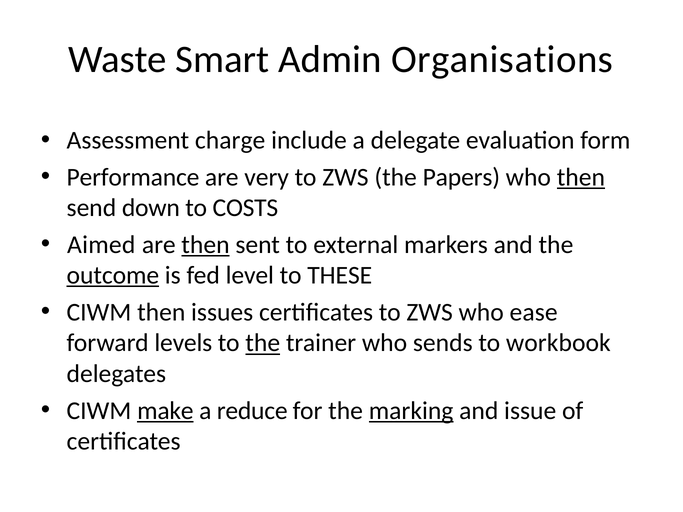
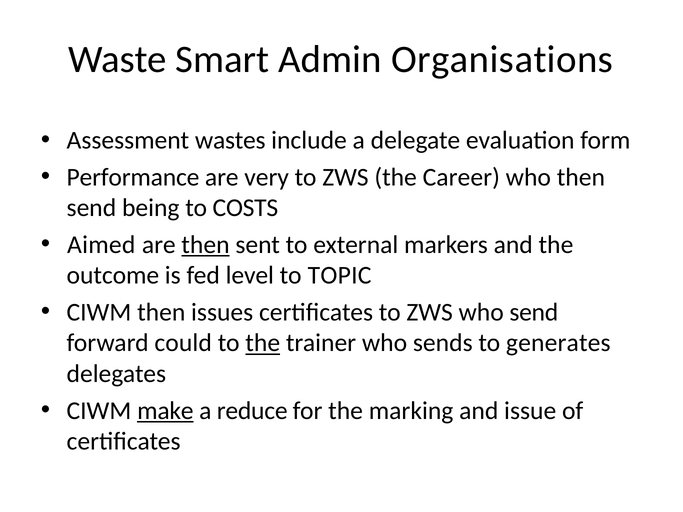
charge: charge -> wastes
Papers: Papers -> Career
then at (581, 177) underline: present -> none
down: down -> being
outcome underline: present -> none
THESE: THESE -> TOPIC
who ease: ease -> send
levels: levels -> could
workbook: workbook -> generates
marking underline: present -> none
